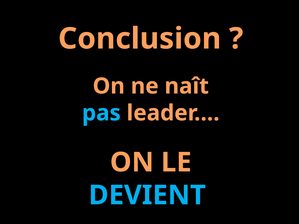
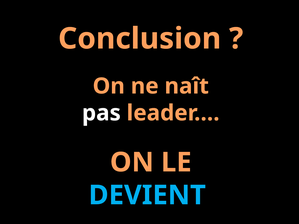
pas colour: light blue -> white
